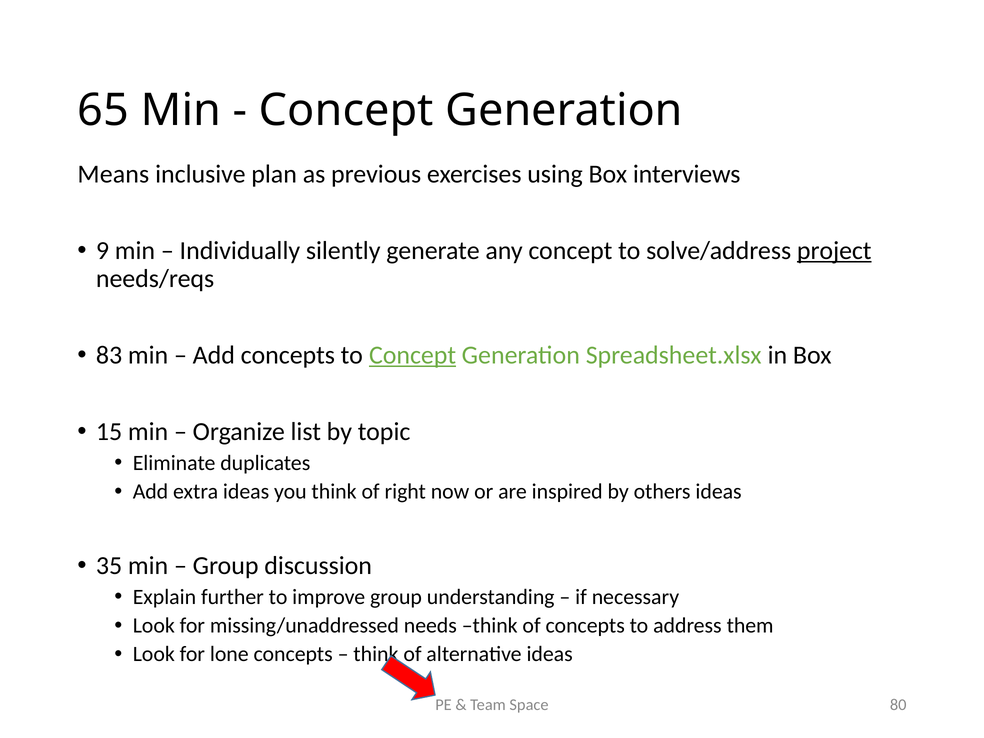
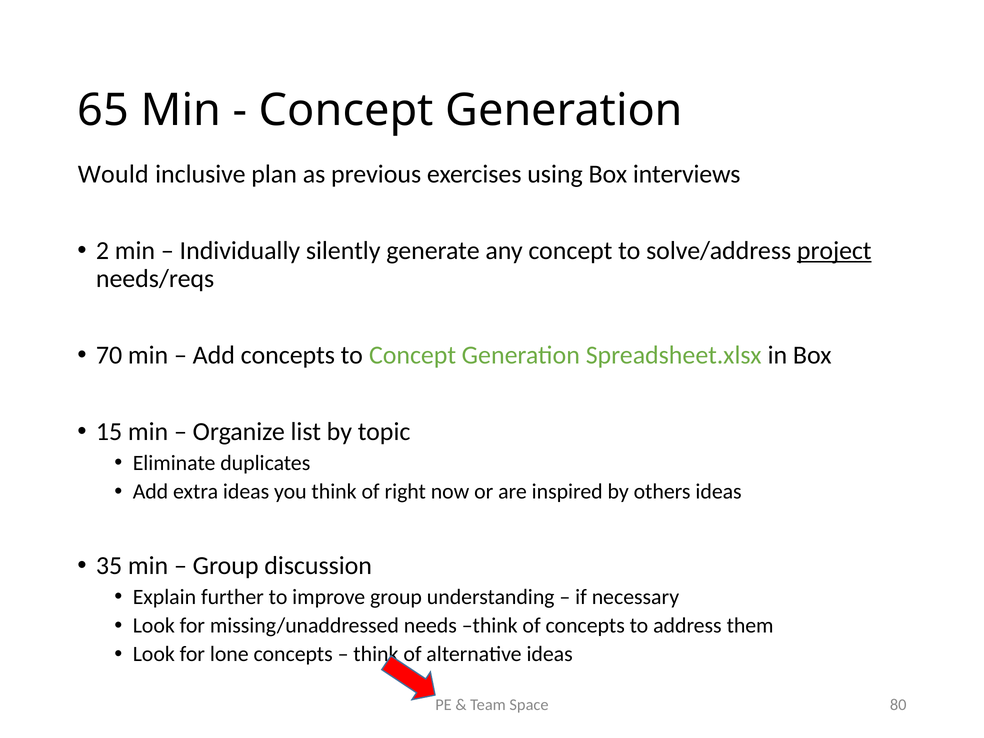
Means: Means -> Would
9: 9 -> 2
83: 83 -> 70
Concept at (413, 355) underline: present -> none
